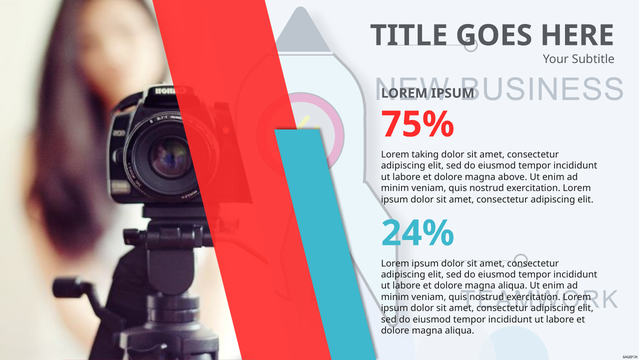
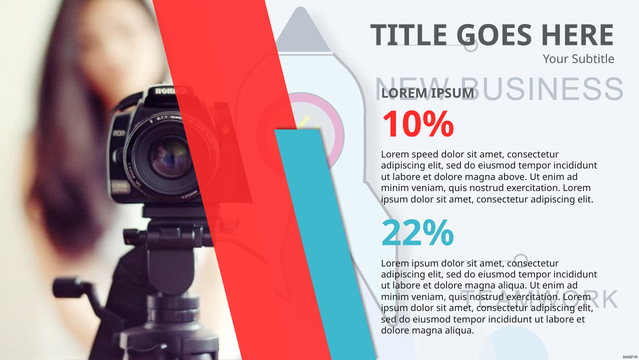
75%: 75% -> 10%
taking: taking -> speed
24%: 24% -> 22%
